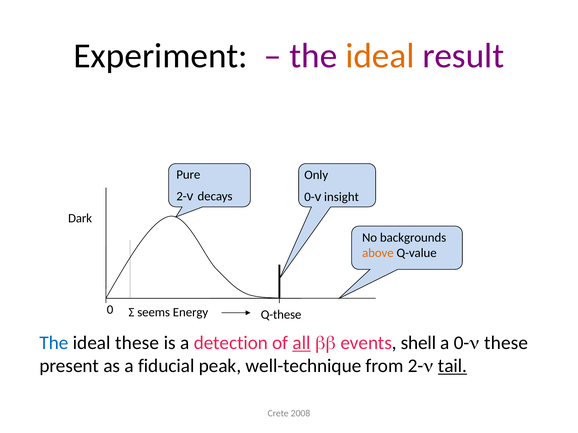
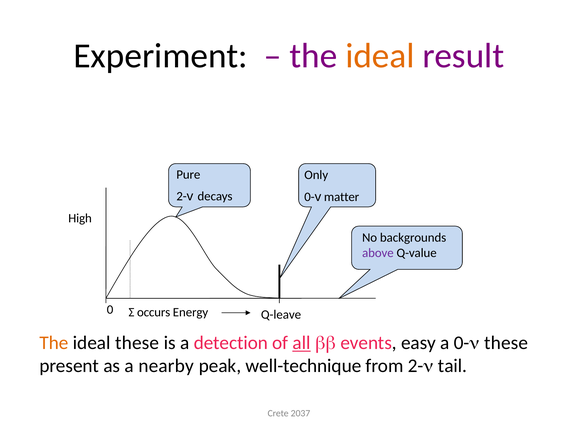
insight: insight -> matter
Dark: Dark -> High
above colour: orange -> purple
seems: seems -> occurs
Q-these: Q-these -> Q-leave
The at (54, 343) colour: blue -> orange
shell: shell -> easy
fiducial: fiducial -> nearby
tail underline: present -> none
2008: 2008 -> 2037
